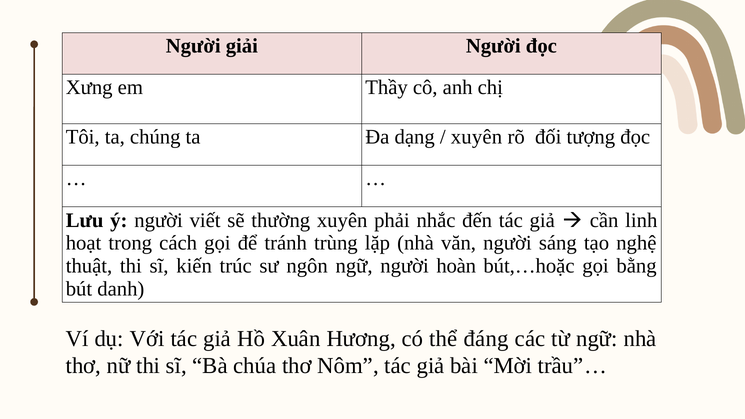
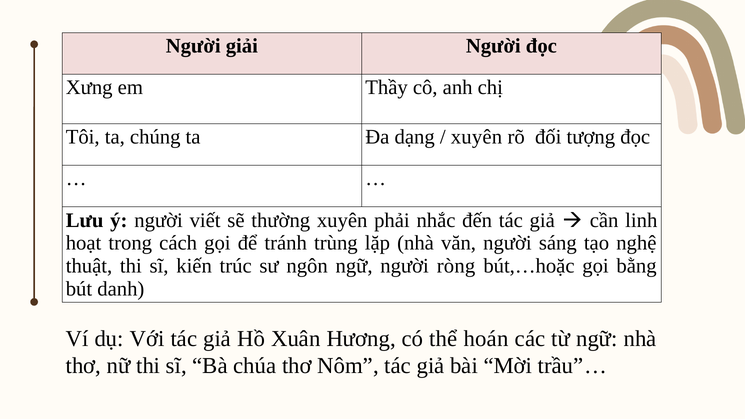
hoàn: hoàn -> ròng
đáng: đáng -> hoán
